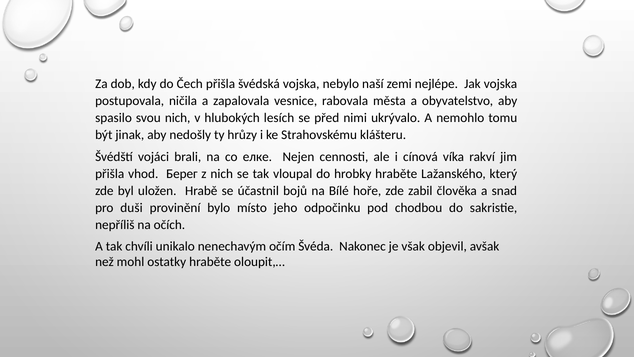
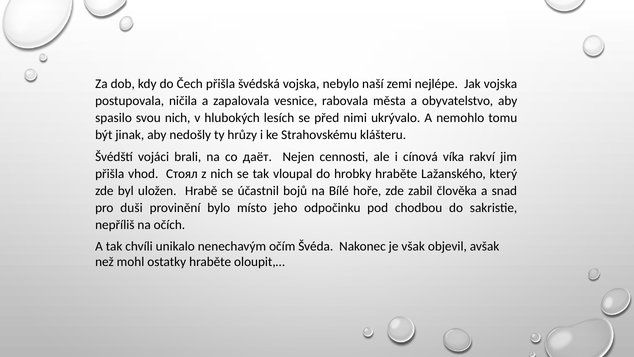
елке: елке -> даёт
Берег: Берег -> Стоял
